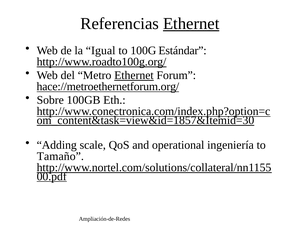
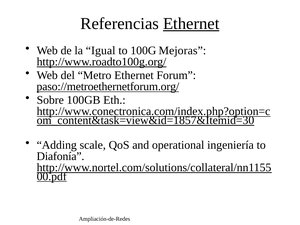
Estándar: Estándar -> Mejoras
Ethernet at (134, 75) underline: present -> none
hace://metroethernetforum.org/: hace://metroethernetforum.org/ -> paso://metroethernetforum.org/
Tamaño: Tamaño -> Diafonía
